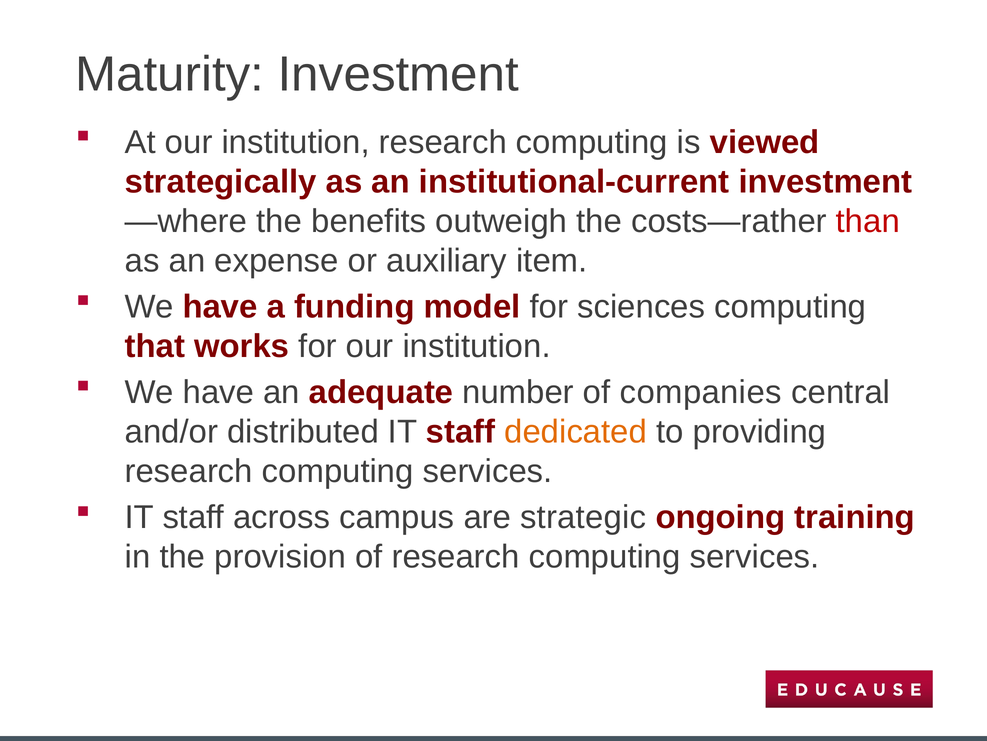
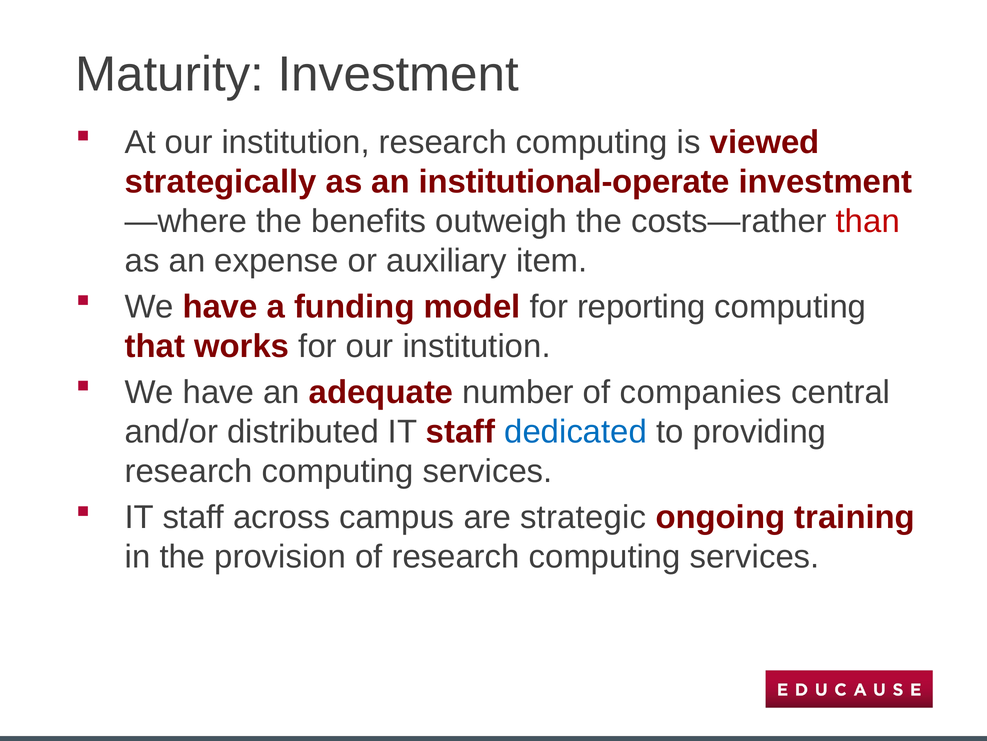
institutional-current: institutional-current -> institutional-operate
sciences: sciences -> reporting
dedicated colour: orange -> blue
